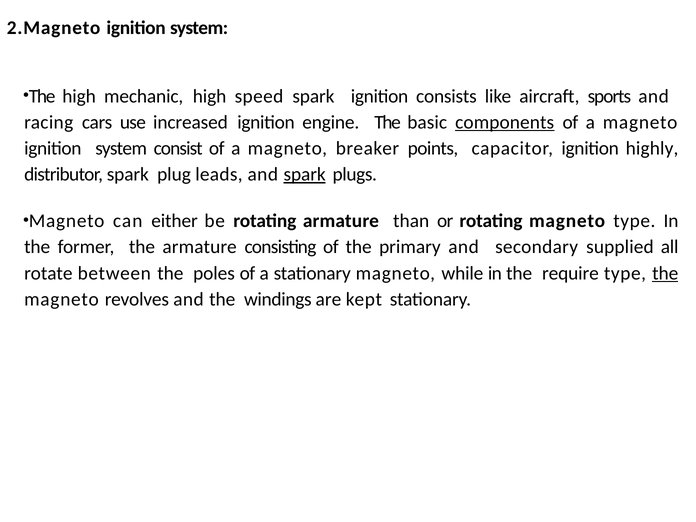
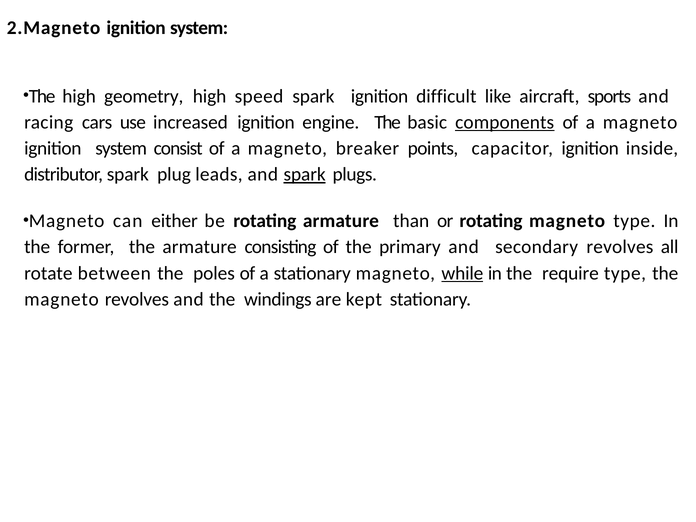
mechanic: mechanic -> geometry
consists: consists -> difficult
highly: highly -> inside
secondary supplied: supplied -> revolves
while underline: none -> present
the at (665, 273) underline: present -> none
